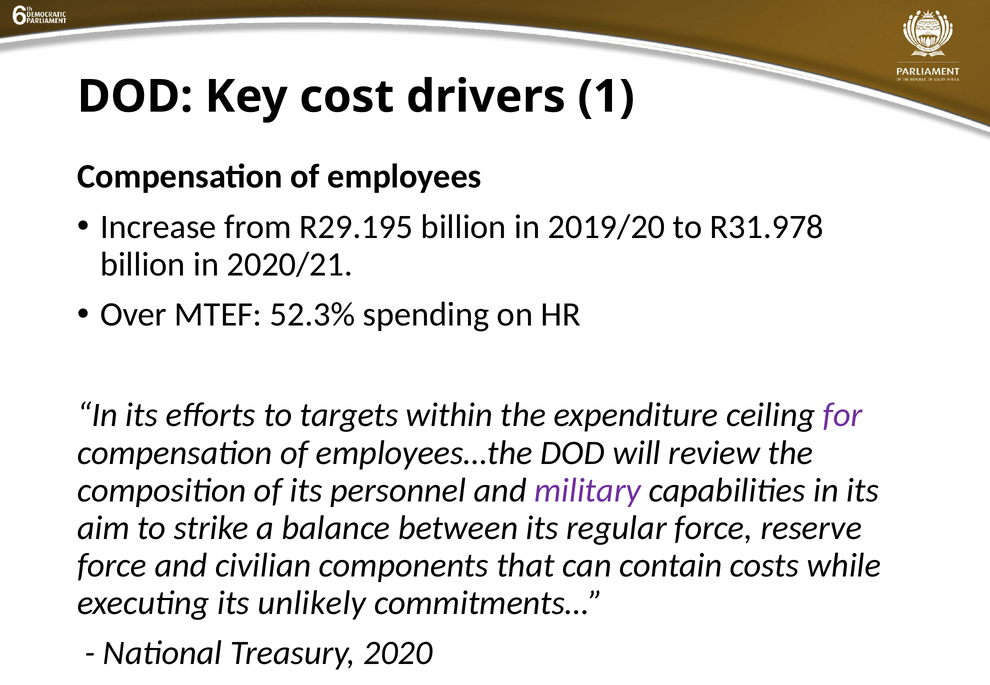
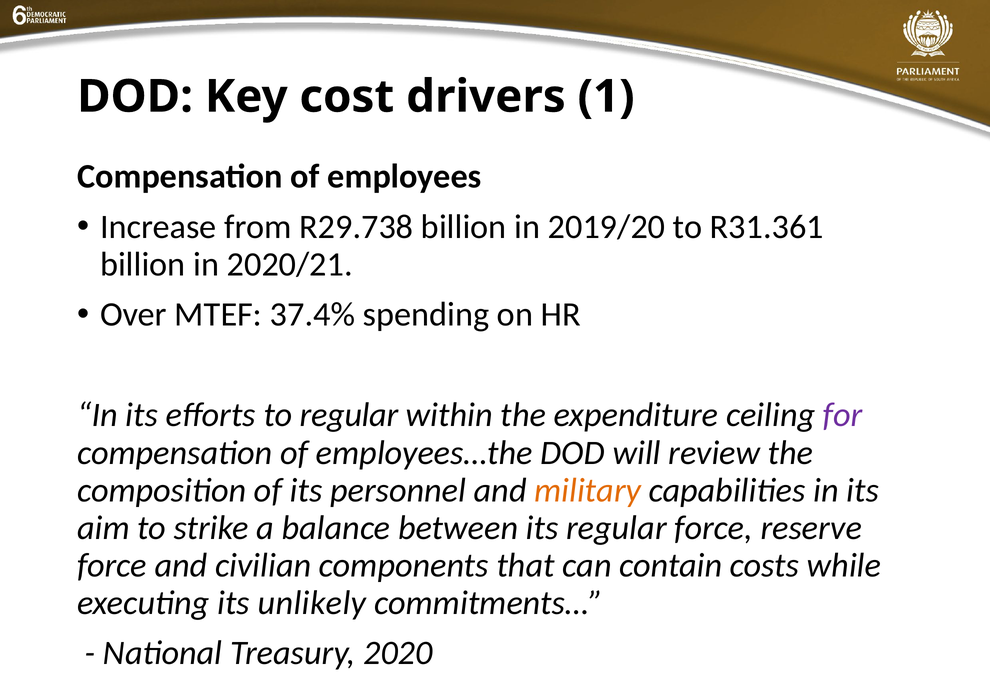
R29.195: R29.195 -> R29.738
R31.978: R31.978 -> R31.361
52.3%: 52.3% -> 37.4%
to targets: targets -> regular
military colour: purple -> orange
